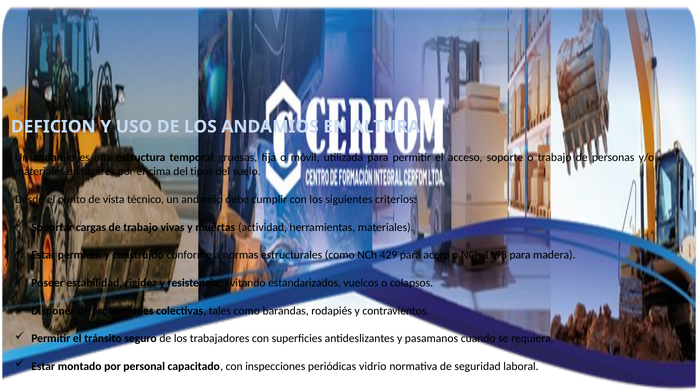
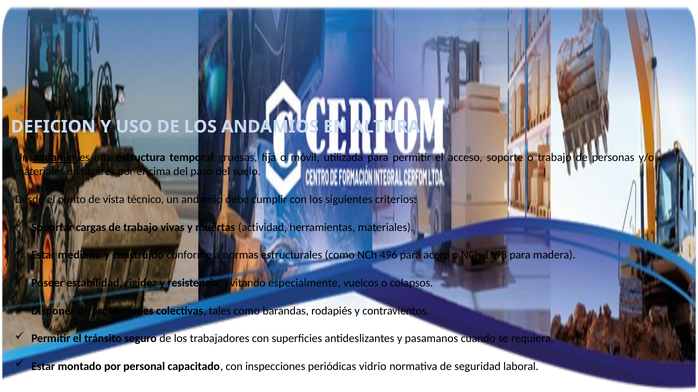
andamio at (54, 158) underline: none -> present
tipos: tipos -> paso
permiten: permiten -> mediano
429: 429 -> 496
estandarizados: estandarizados -> especialmente
